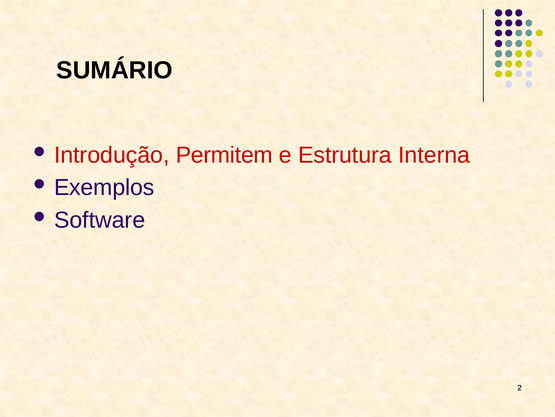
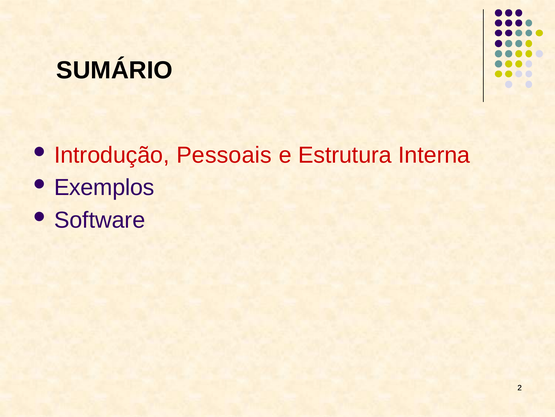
Permitem: Permitem -> Pessoais
